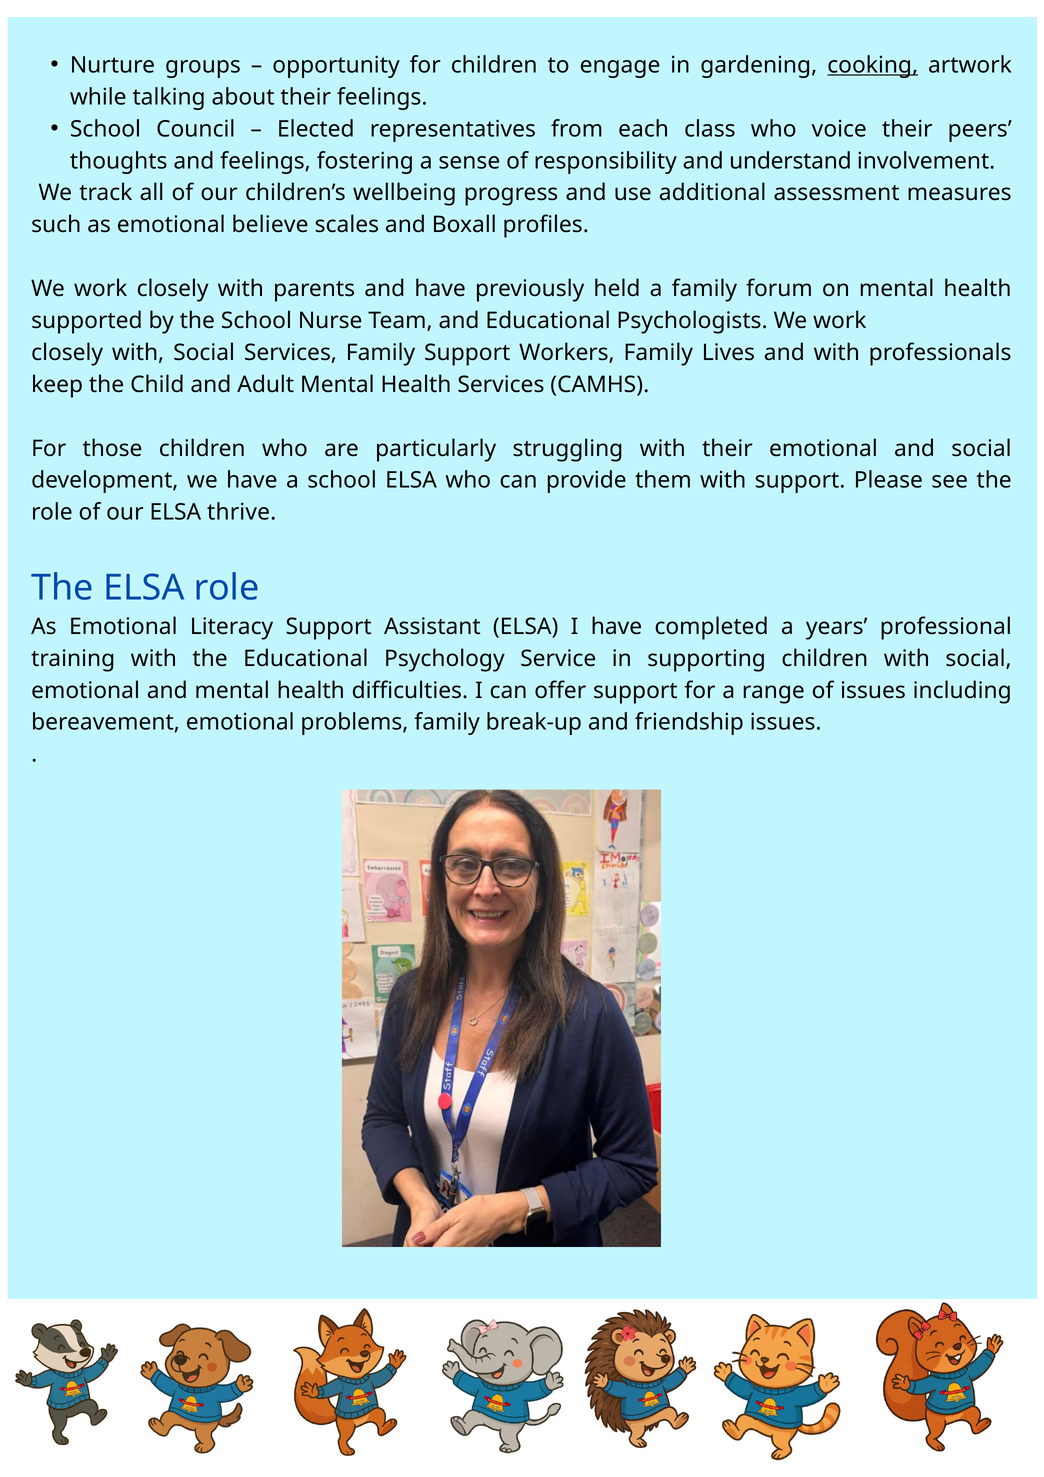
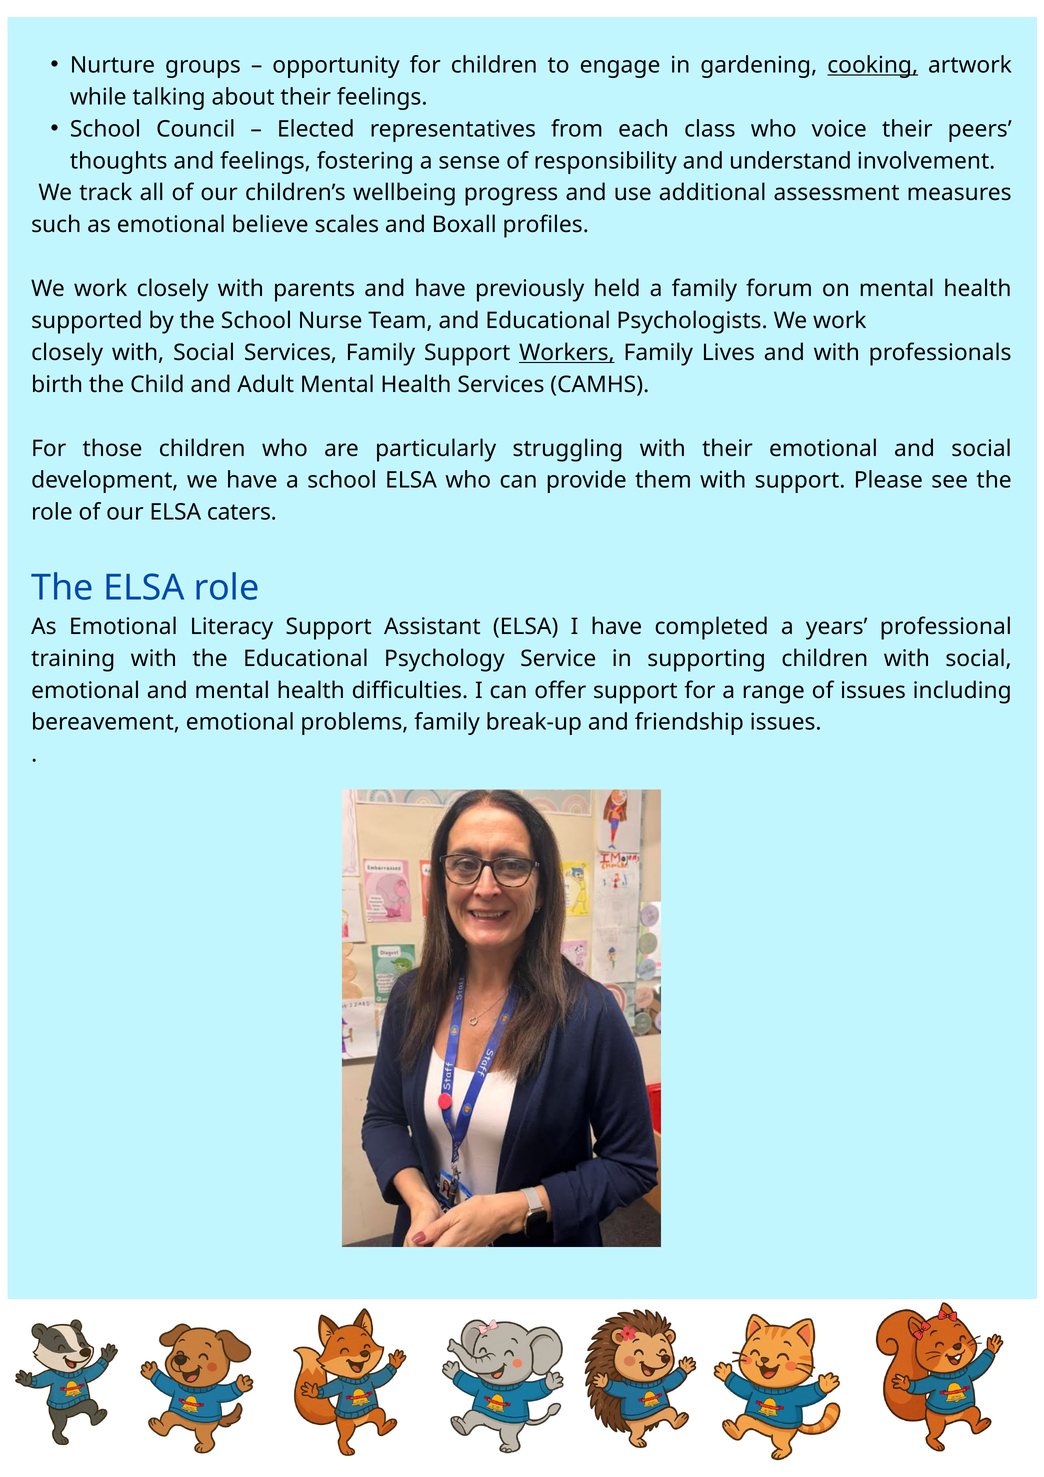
Workers underline: none -> present
keep: keep -> birth
thrive: thrive -> caters
